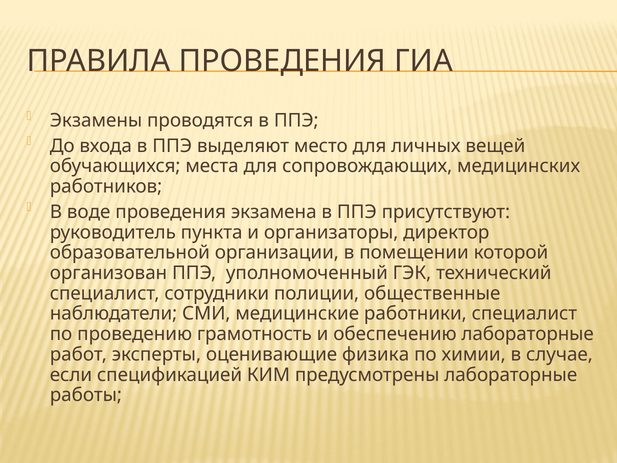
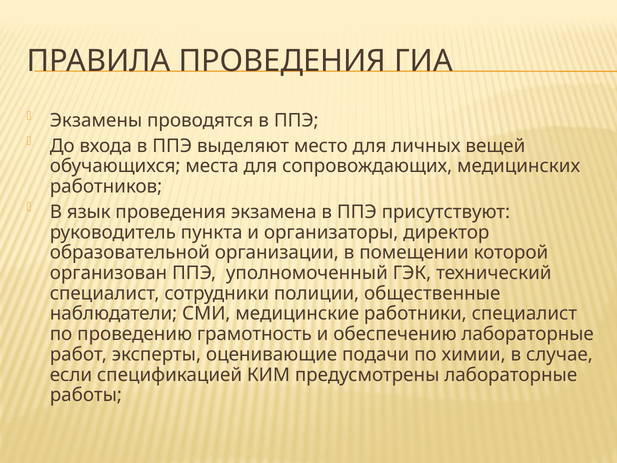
воде: воде -> язык
физика: физика -> подачи
